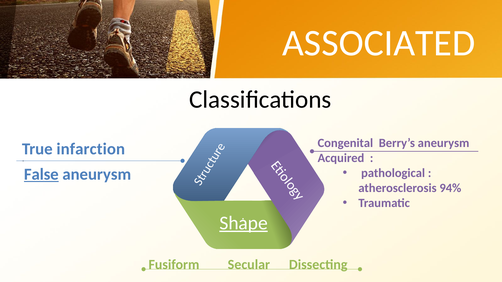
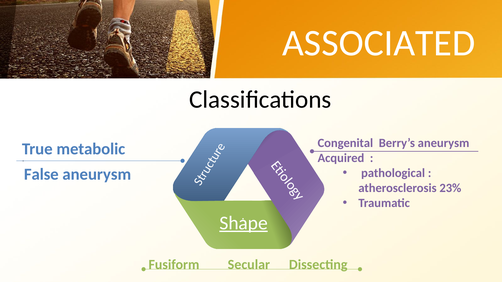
infarction: infarction -> metabolic
False underline: present -> none
94%: 94% -> 23%
